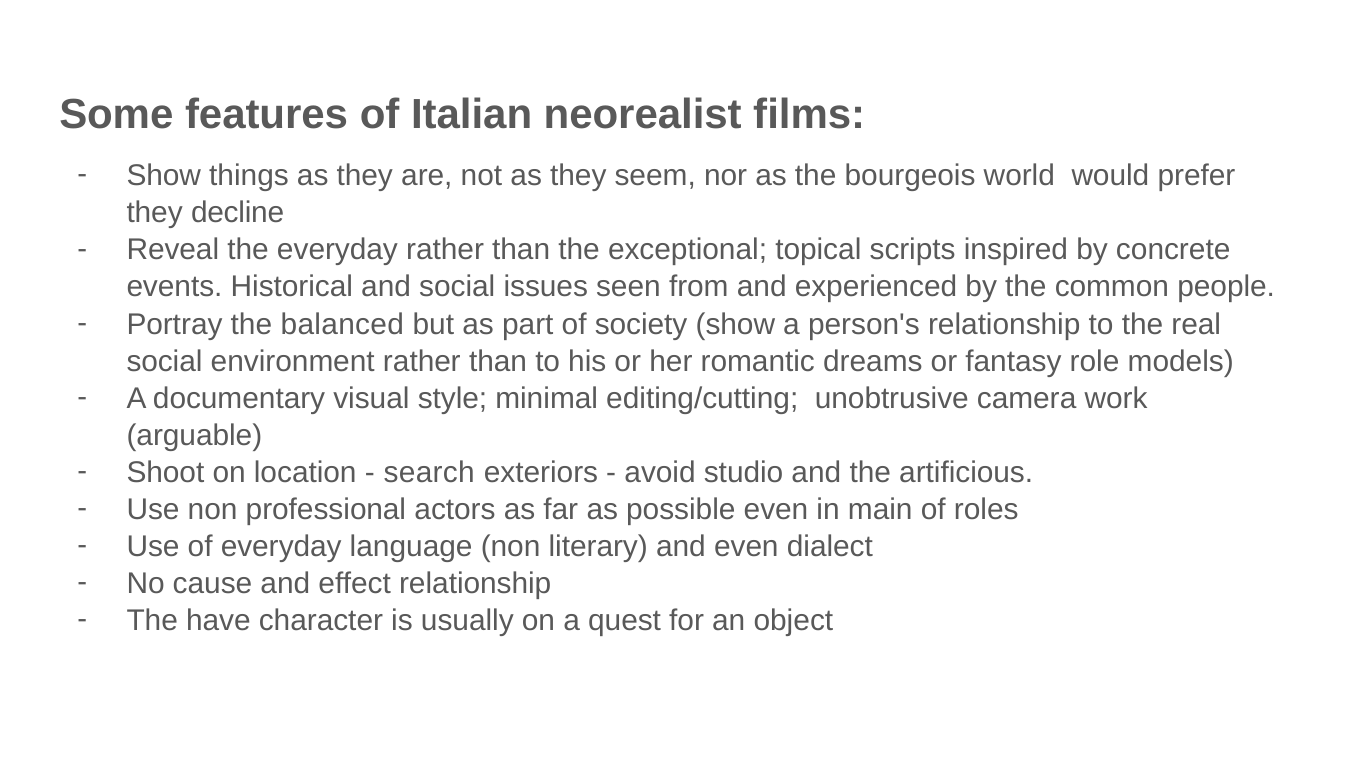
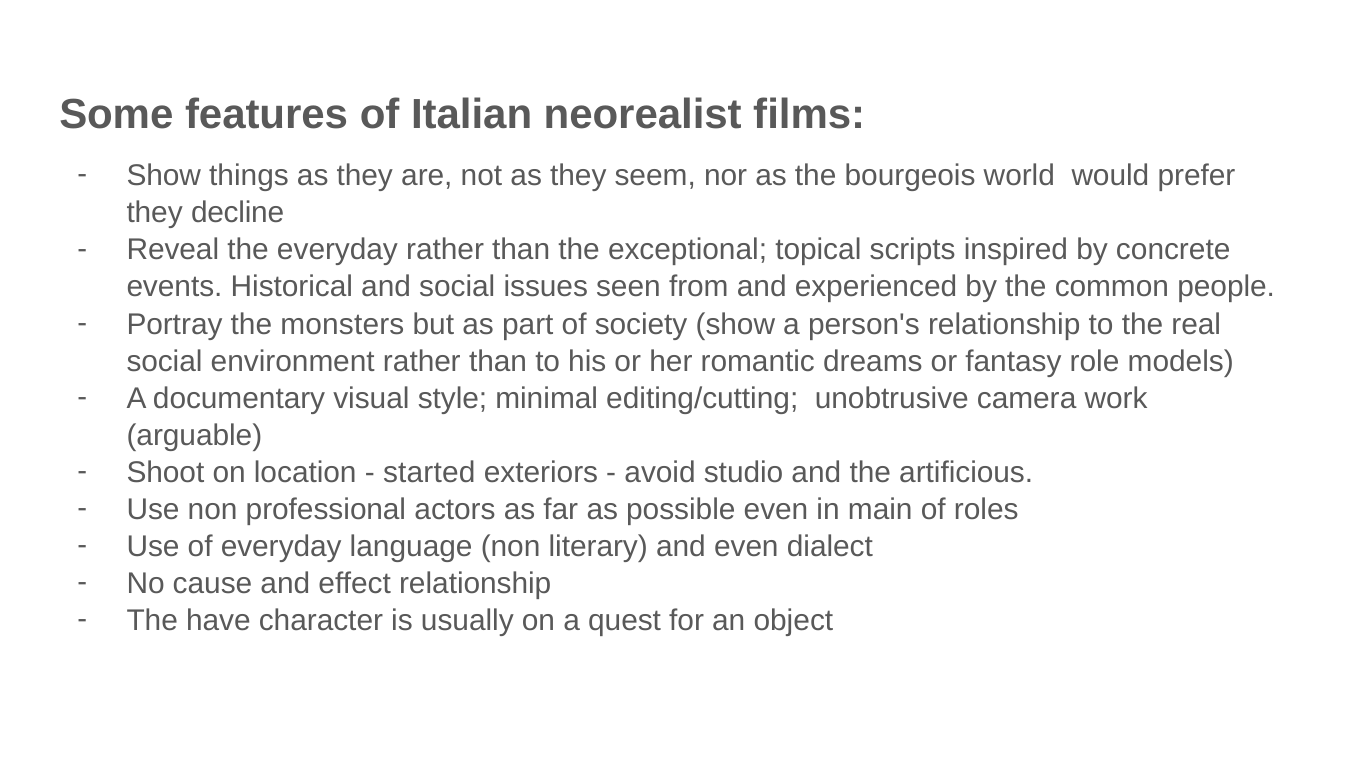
balanced: balanced -> monsters
search: search -> started
